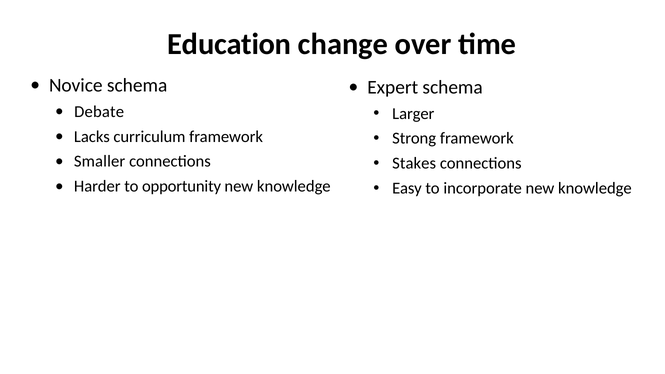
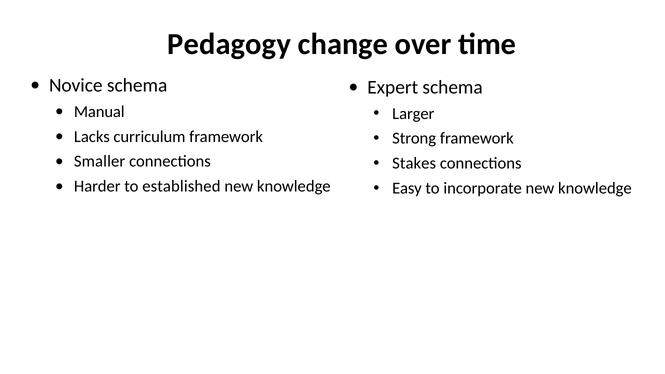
Education: Education -> Pedagogy
Debate: Debate -> Manual
opportunity: opportunity -> established
